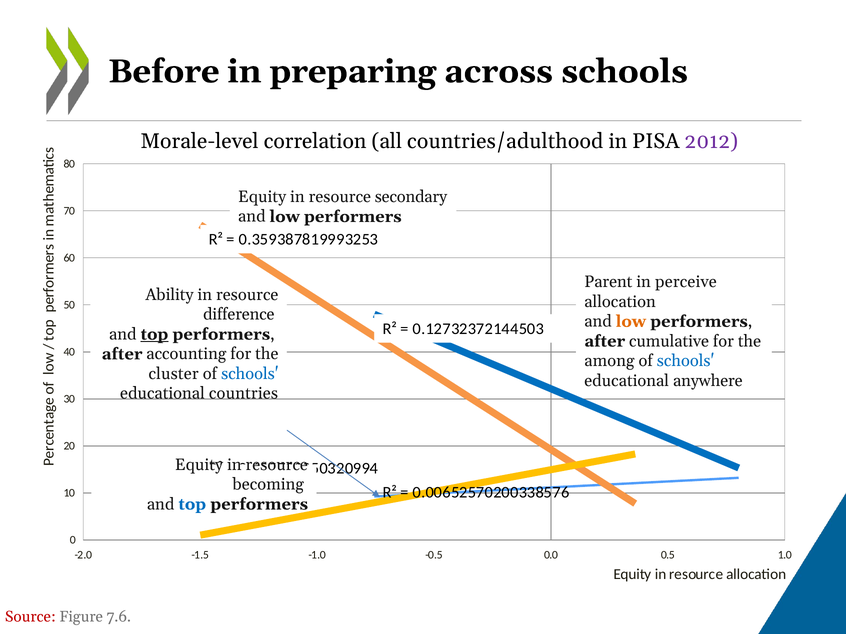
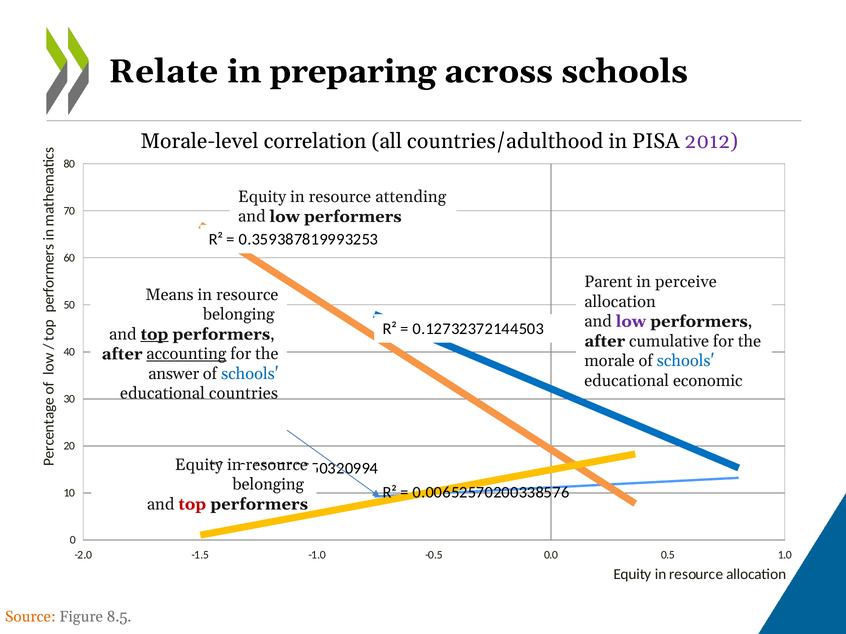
Before: Before -> Relate
secondary: secondary -> attending
Ability: Ability -> Means
difference at (239, 315): difference -> belonging
low at (631, 322) colour: orange -> purple
accounting underline: none -> present
among: among -> morale
cluster: cluster -> answer
anywhere: anywhere -> economic
becoming at (268, 485): becoming -> belonging
top at (192, 505) colour: blue -> red
Source colour: red -> orange
7.6: 7.6 -> 8.5
